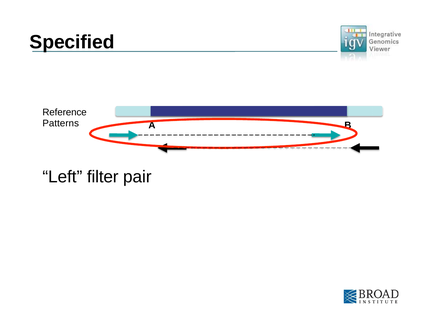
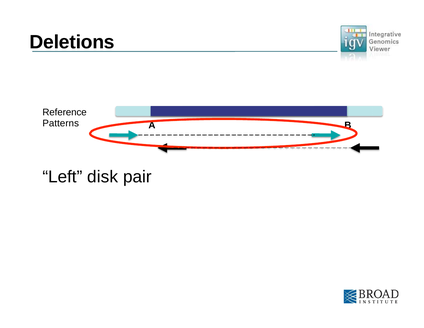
Specified: Specified -> Deletions
filter: filter -> disk
